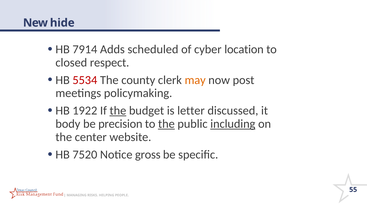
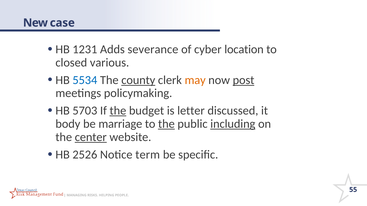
hide: hide -> case
7914: 7914 -> 1231
scheduled: scheduled -> severance
respect: respect -> various
5534 colour: red -> blue
county underline: none -> present
post underline: none -> present
1922: 1922 -> 5703
precision: precision -> marriage
center underline: none -> present
7520: 7520 -> 2526
gross: gross -> term
